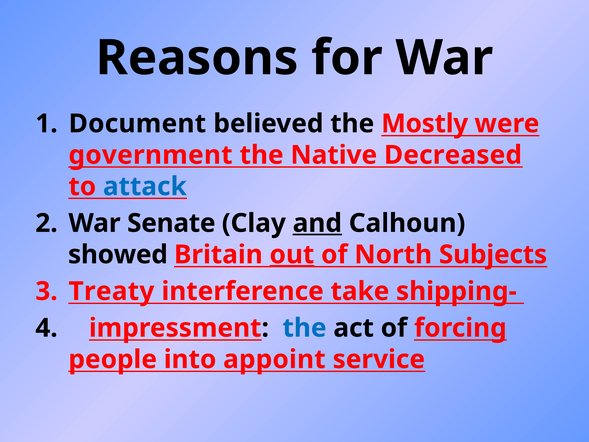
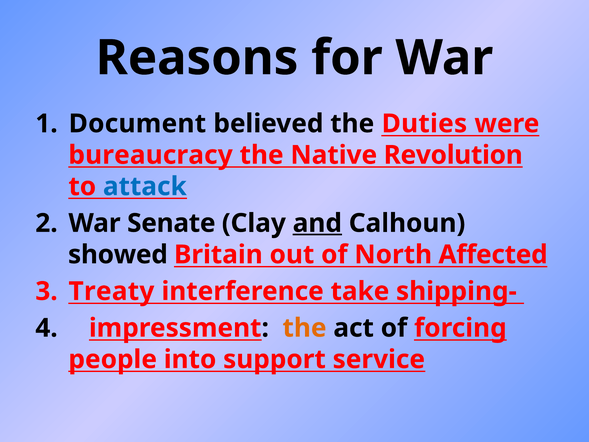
Mostly: Mostly -> Duties
government: government -> bureaucracy
Decreased: Decreased -> Revolution
out underline: present -> none
Subjects: Subjects -> Affected
the at (305, 328) colour: blue -> orange
appoint: appoint -> support
